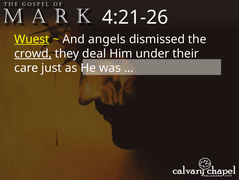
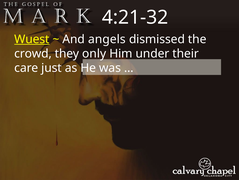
4:21-26: 4:21-26 -> 4:21-32
crowd underline: present -> none
deal: deal -> only
